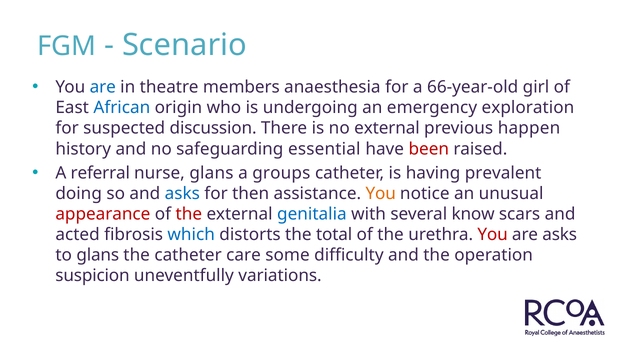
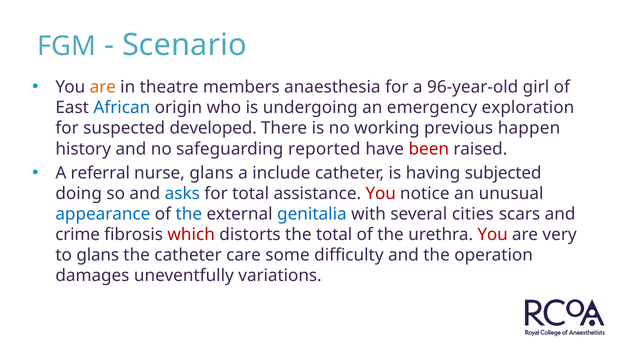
are at (103, 87) colour: blue -> orange
66-year-old: 66-year-old -> 96-year-old
discussion: discussion -> developed
no external: external -> working
essential: essential -> reported
groups: groups -> include
prevalent: prevalent -> subjected
for then: then -> total
You at (381, 193) colour: orange -> red
appearance colour: red -> blue
the at (189, 214) colour: red -> blue
know: know -> cities
acted: acted -> crime
which colour: blue -> red
are asks: asks -> very
suspicion: suspicion -> damages
